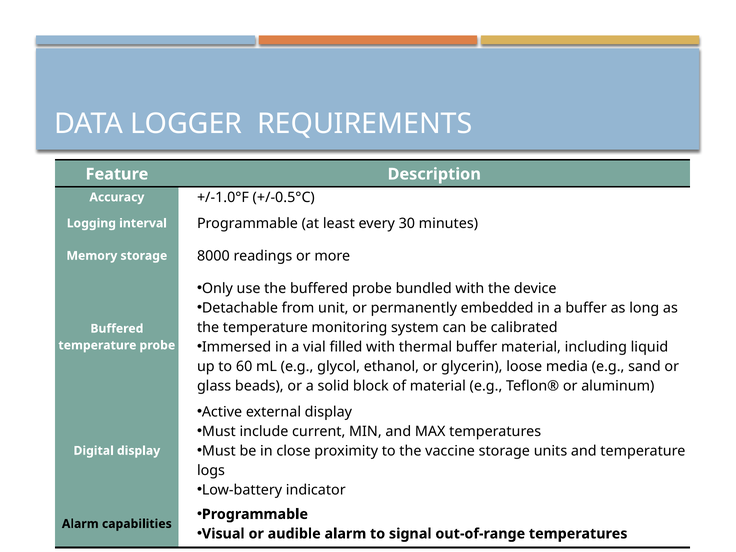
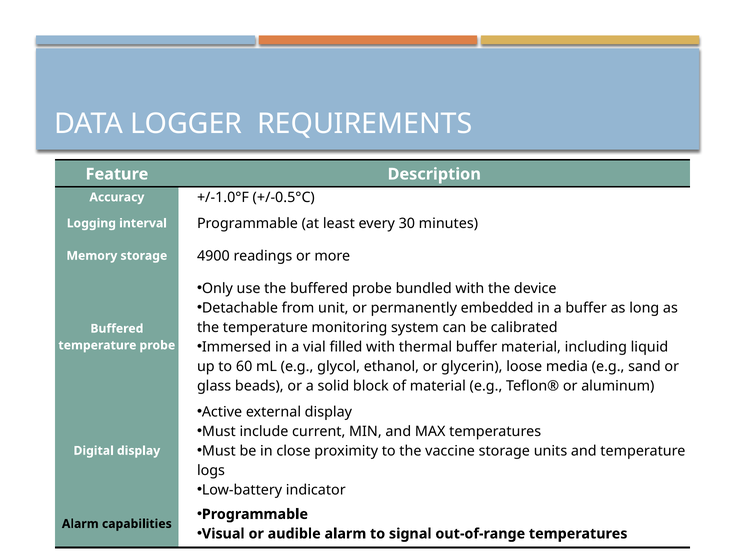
8000: 8000 -> 4900
